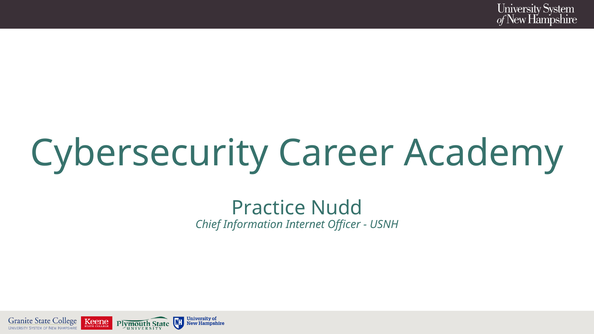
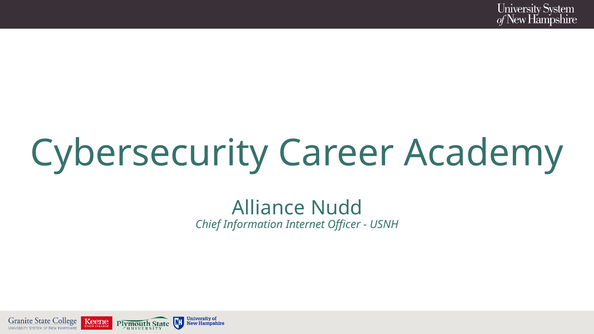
Practice: Practice -> Alliance
